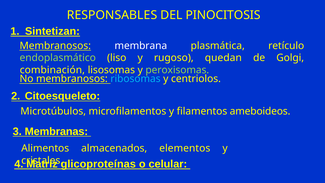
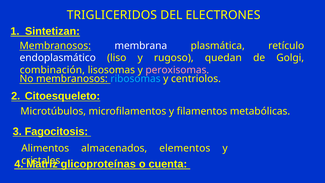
RESPONSABLES: RESPONSABLES -> TRIGLICERIDOS
PINOCITOSIS: PINOCITOSIS -> ELECTRONES
endoplasmático colour: light green -> white
peroxisomas colour: light green -> pink
ameboideos: ameboideos -> metabólicas
Membranas: Membranas -> Fagocitosis
celular: celular -> cuenta
